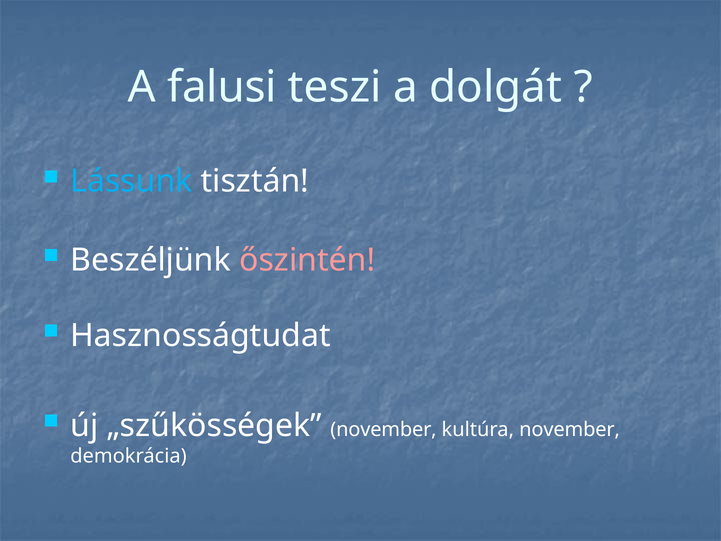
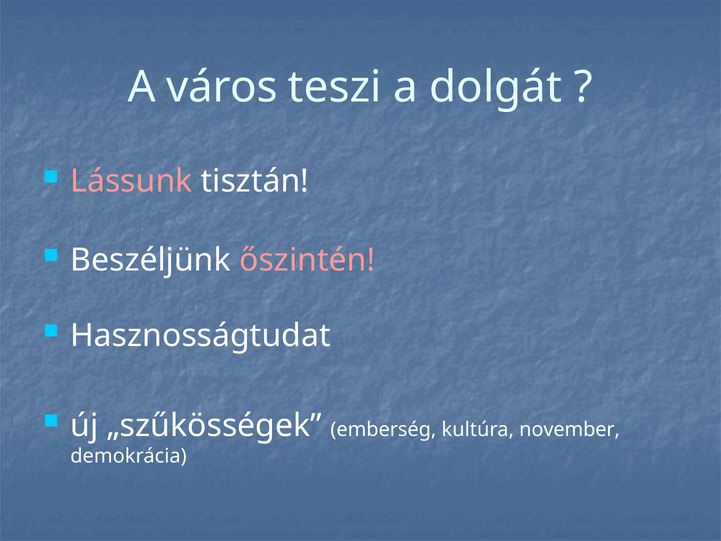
falusi: falusi -> város
Lássunk colour: light blue -> pink
„szűkösségek november: november -> emberség
